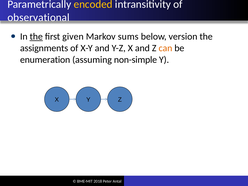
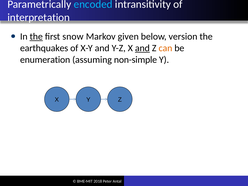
encoded colour: yellow -> light blue
observational: observational -> interpretation
given: given -> snow
sums: sums -> given
assignments: assignments -> earthquakes
and at (142, 48) underline: none -> present
